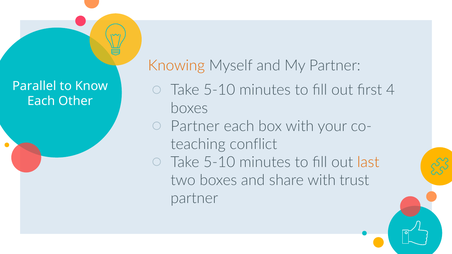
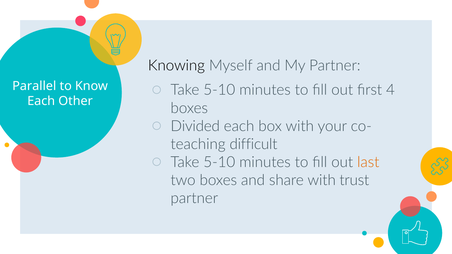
Knowing colour: orange -> black
Partner at (195, 126): Partner -> Divided
conflict: conflict -> difficult
